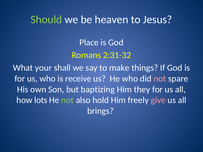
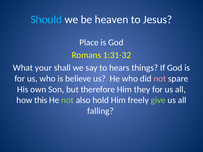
Should colour: light green -> light blue
2:31-32: 2:31-32 -> 1:31-32
make: make -> hears
receive: receive -> believe
baptizing: baptizing -> therefore
lots: lots -> this
give colour: pink -> light green
brings: brings -> falling
